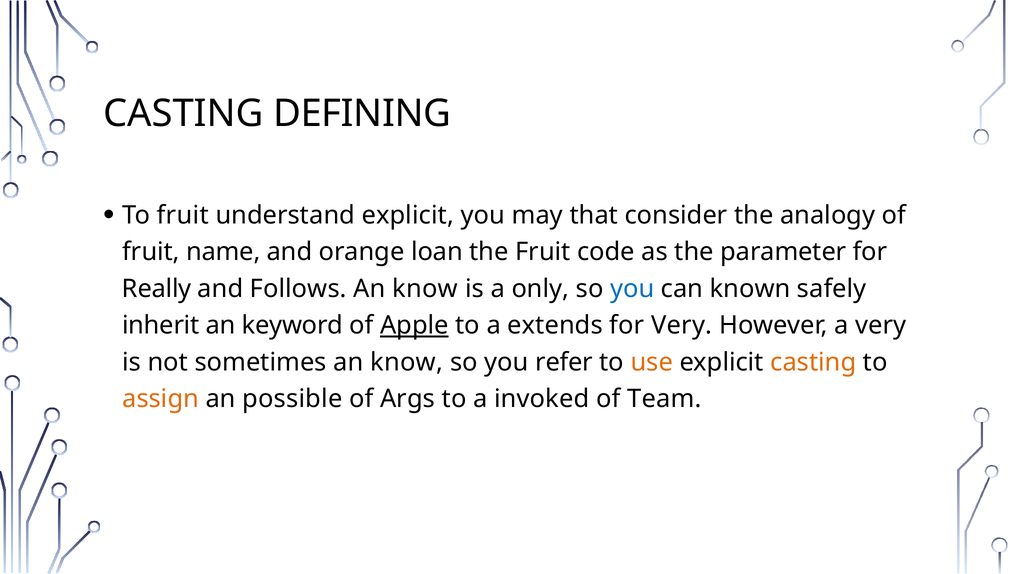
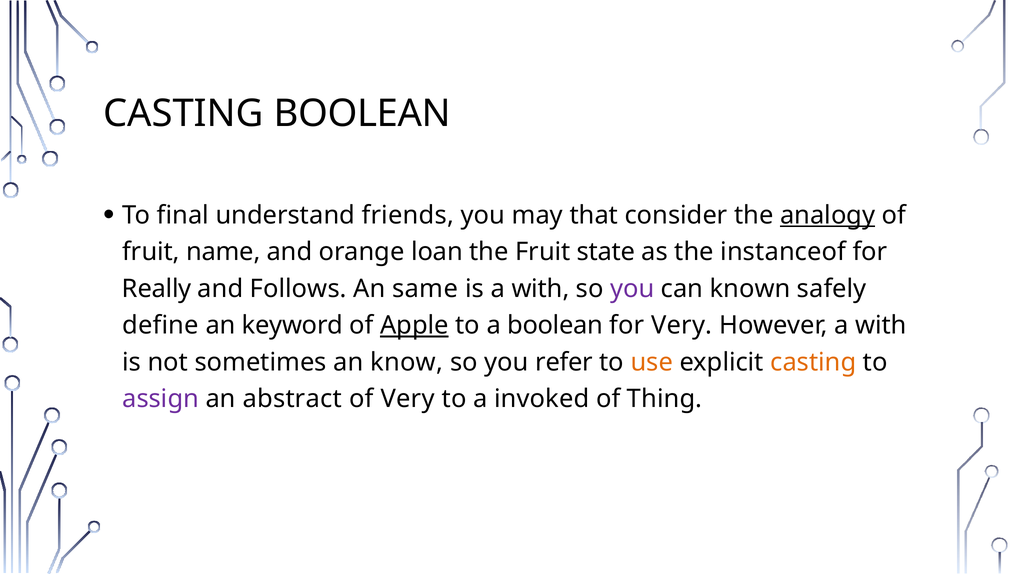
CASTING DEFINING: DEFINING -> BOOLEAN
To fruit: fruit -> final
understand explicit: explicit -> friends
analogy underline: none -> present
code: code -> state
parameter: parameter -> instanceof
know at (425, 289): know -> same
is a only: only -> with
you at (632, 289) colour: blue -> purple
inherit: inherit -> define
a extends: extends -> boolean
However a very: very -> with
assign colour: orange -> purple
possible: possible -> abstract
of Args: Args -> Very
Team: Team -> Thing
